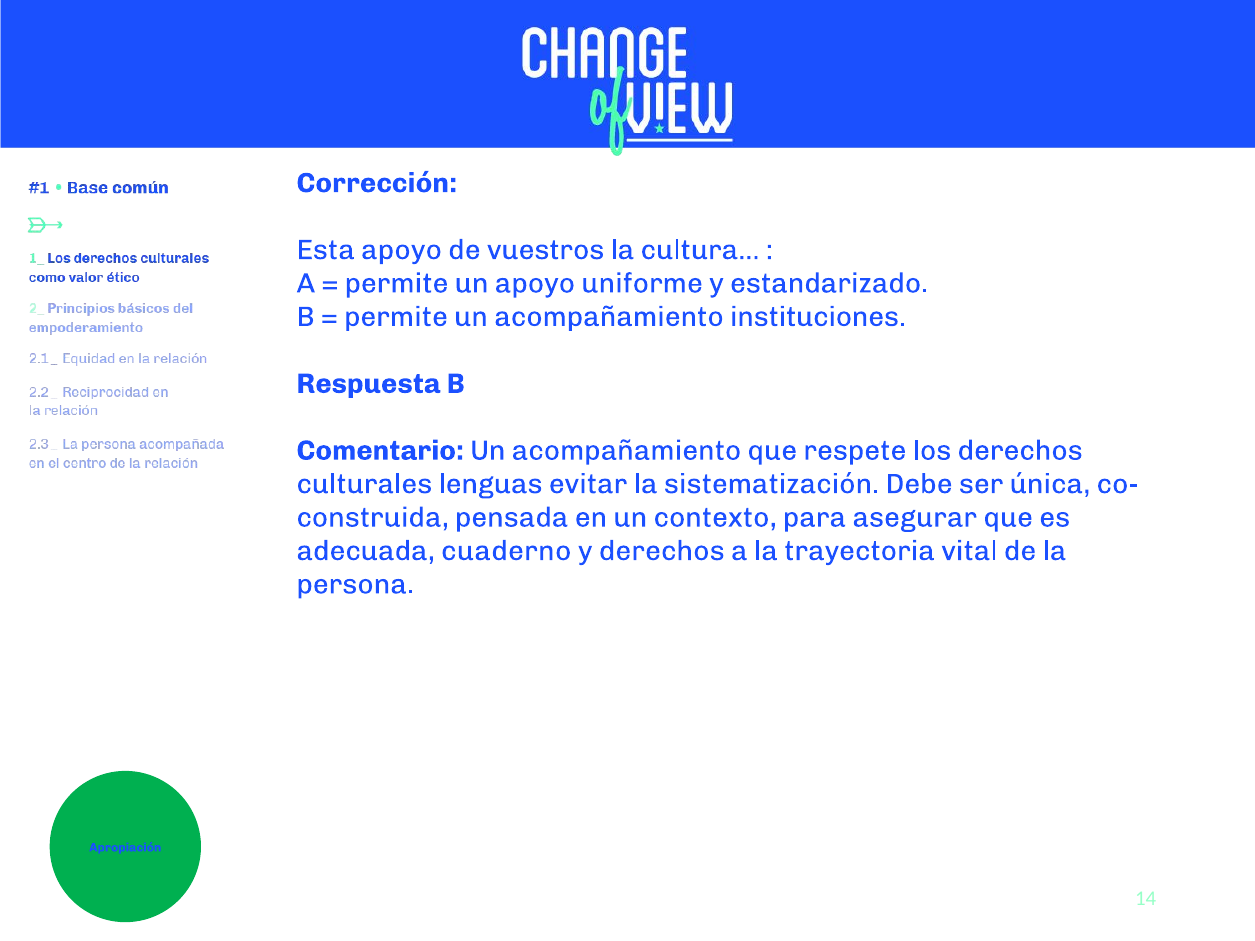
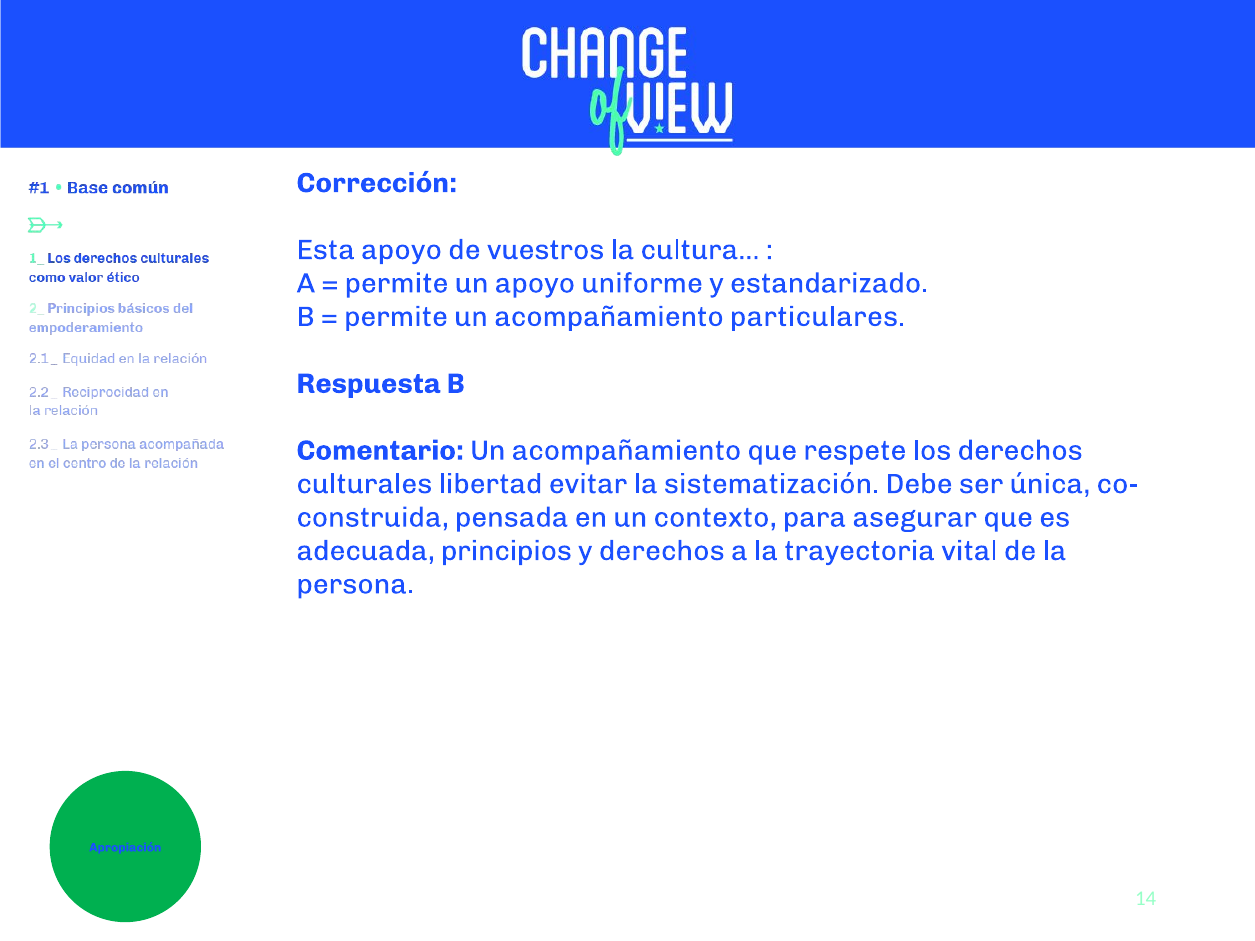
instituciones: instituciones -> particulares
lenguas: lenguas -> libertad
cuaderno: cuaderno -> principios
